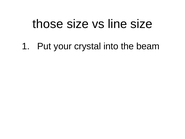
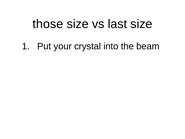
line: line -> last
